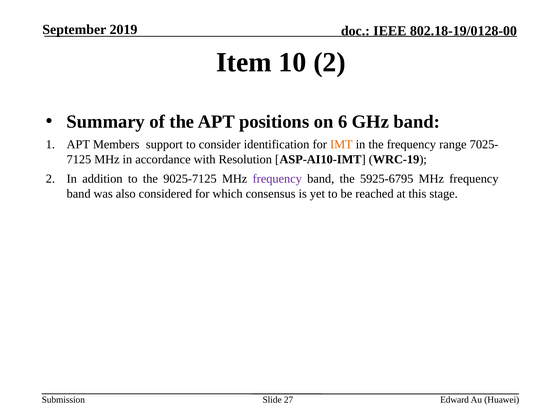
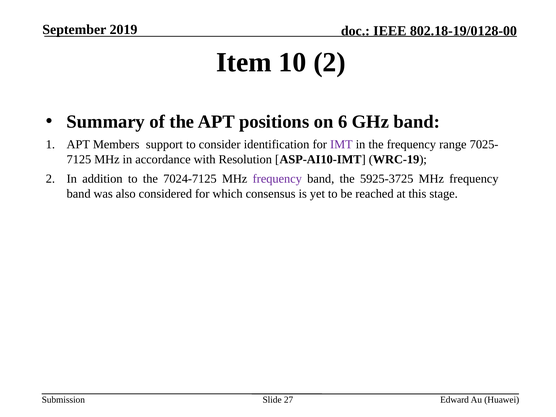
IMT colour: orange -> purple
9025-7125: 9025-7125 -> 7024-7125
5925-6795: 5925-6795 -> 5925-3725
